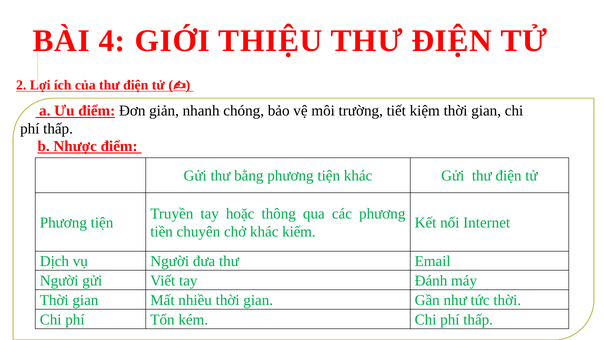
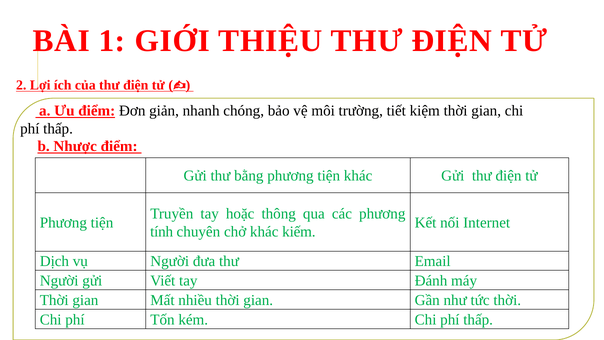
4: 4 -> 1
tiền: tiền -> tính
